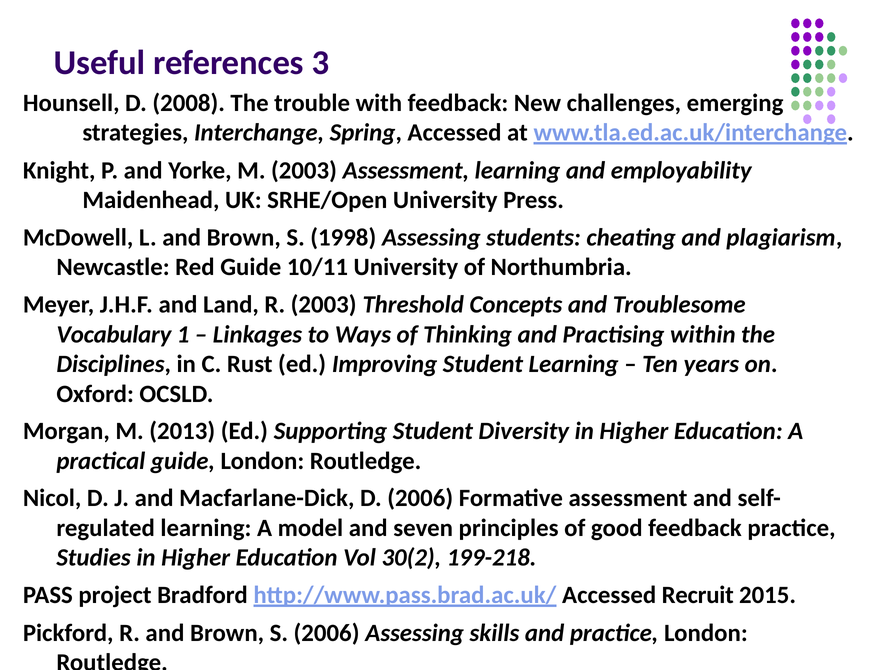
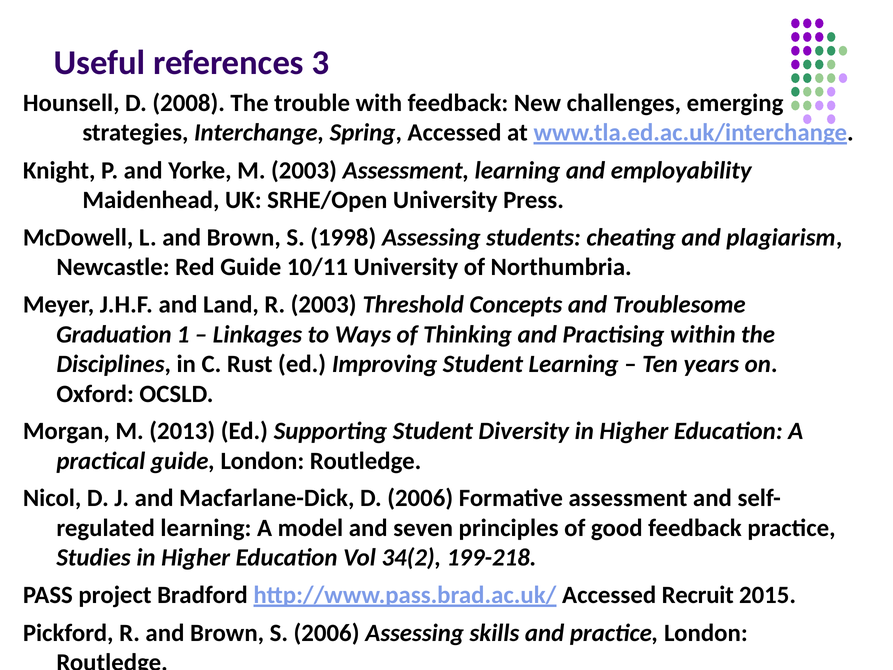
Vocabulary: Vocabulary -> Graduation
30(2: 30(2 -> 34(2
